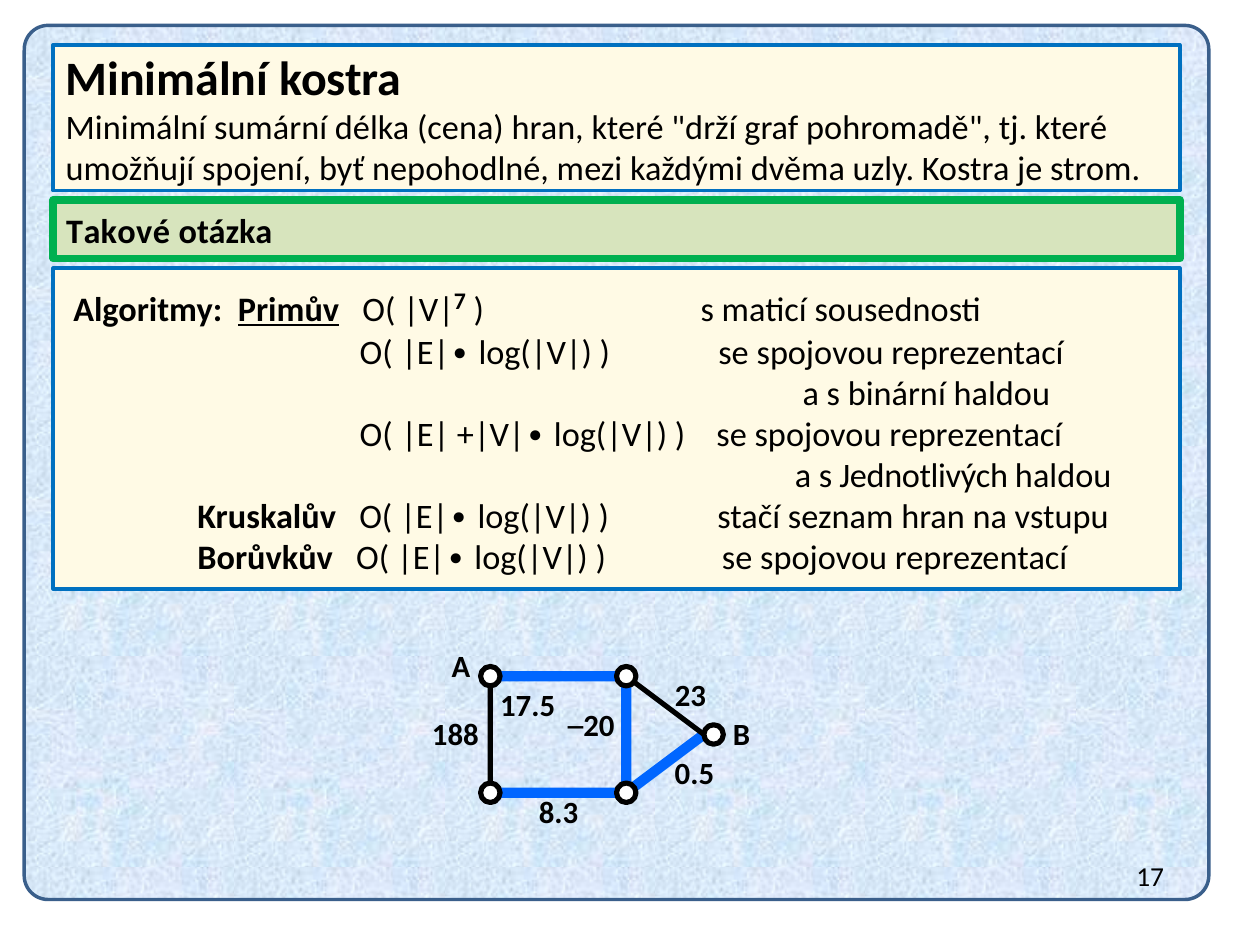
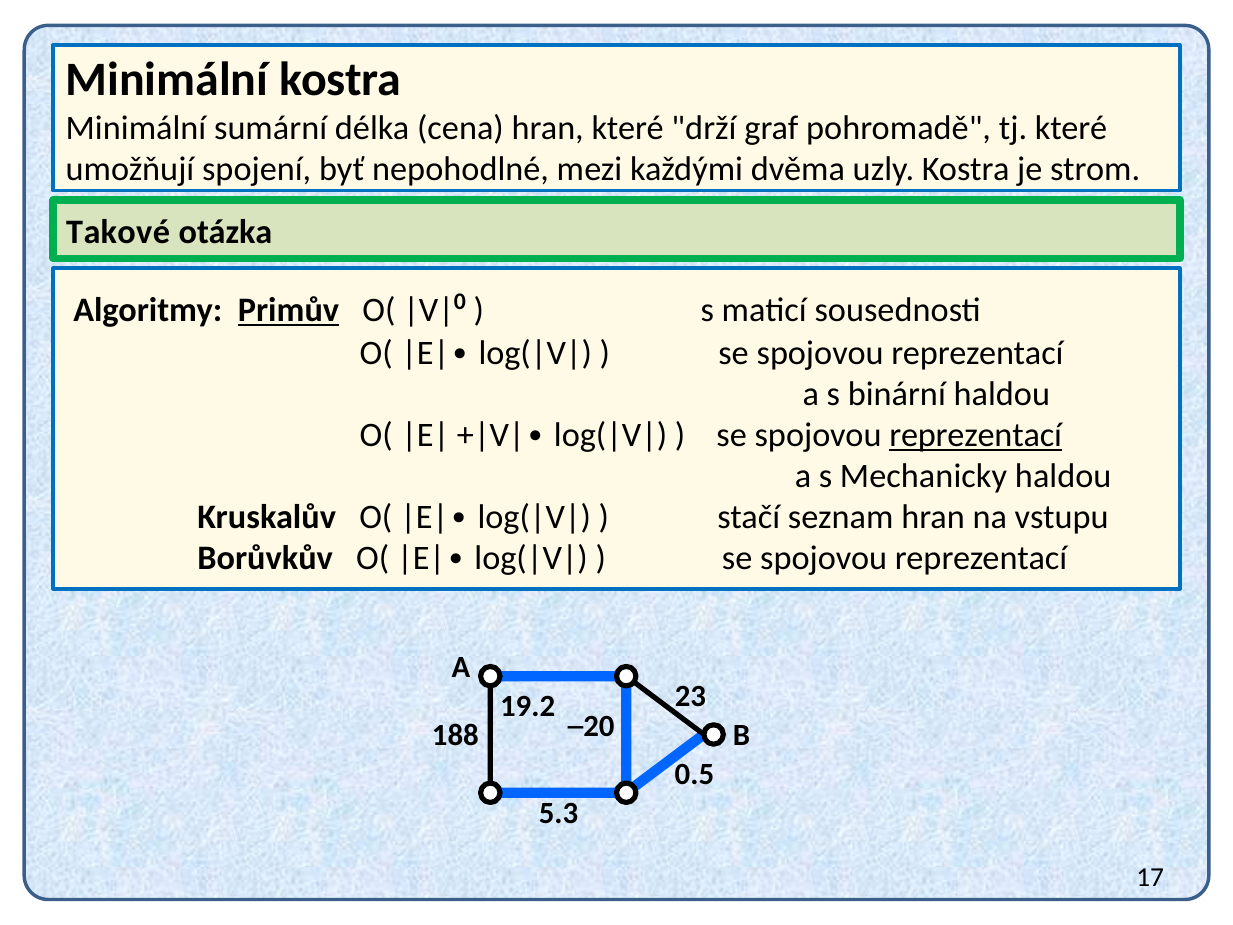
7: 7 -> 0
reprezentací at (976, 435) underline: none -> present
Jednotlivých: Jednotlivých -> Mechanicky
17.5: 17.5 -> 19.2
8.3: 8.3 -> 5.3
